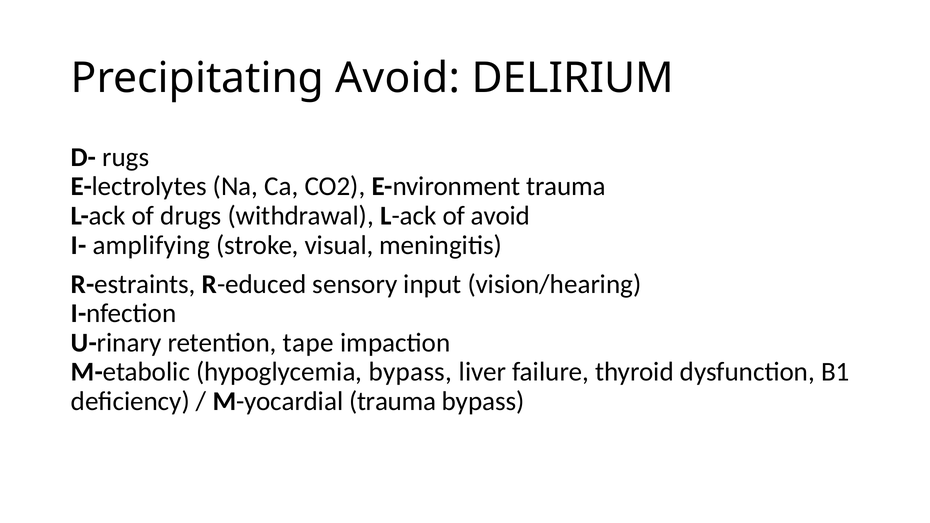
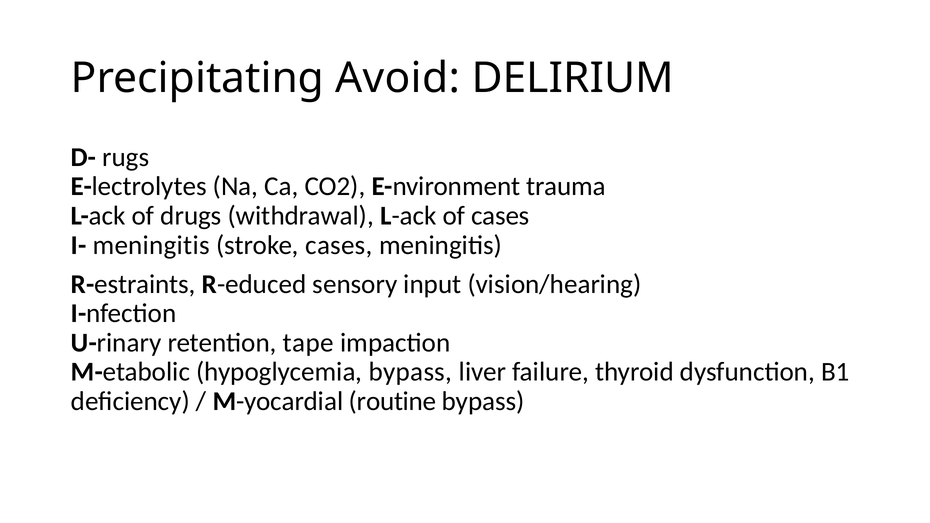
of avoid: avoid -> cases
I- amplifying: amplifying -> meningitis
stroke visual: visual -> cases
M-yocardial trauma: trauma -> routine
